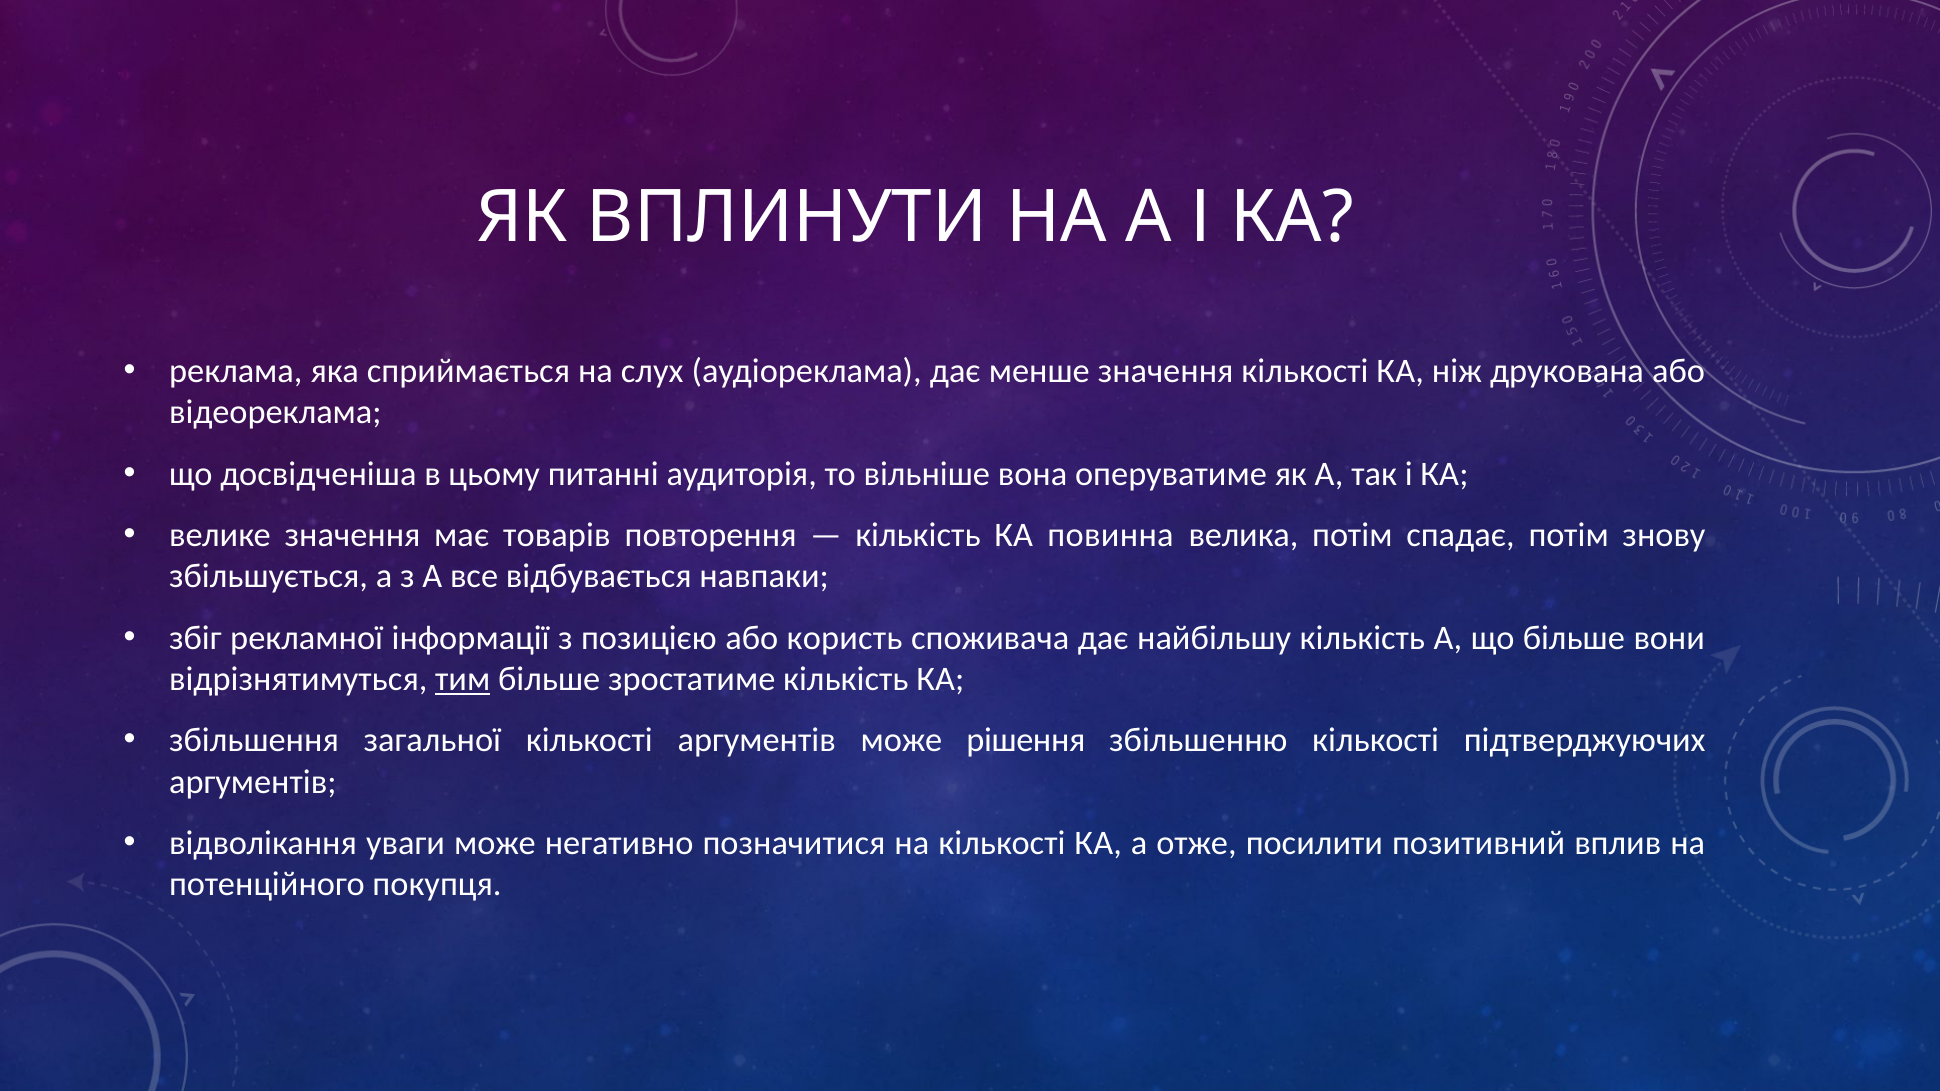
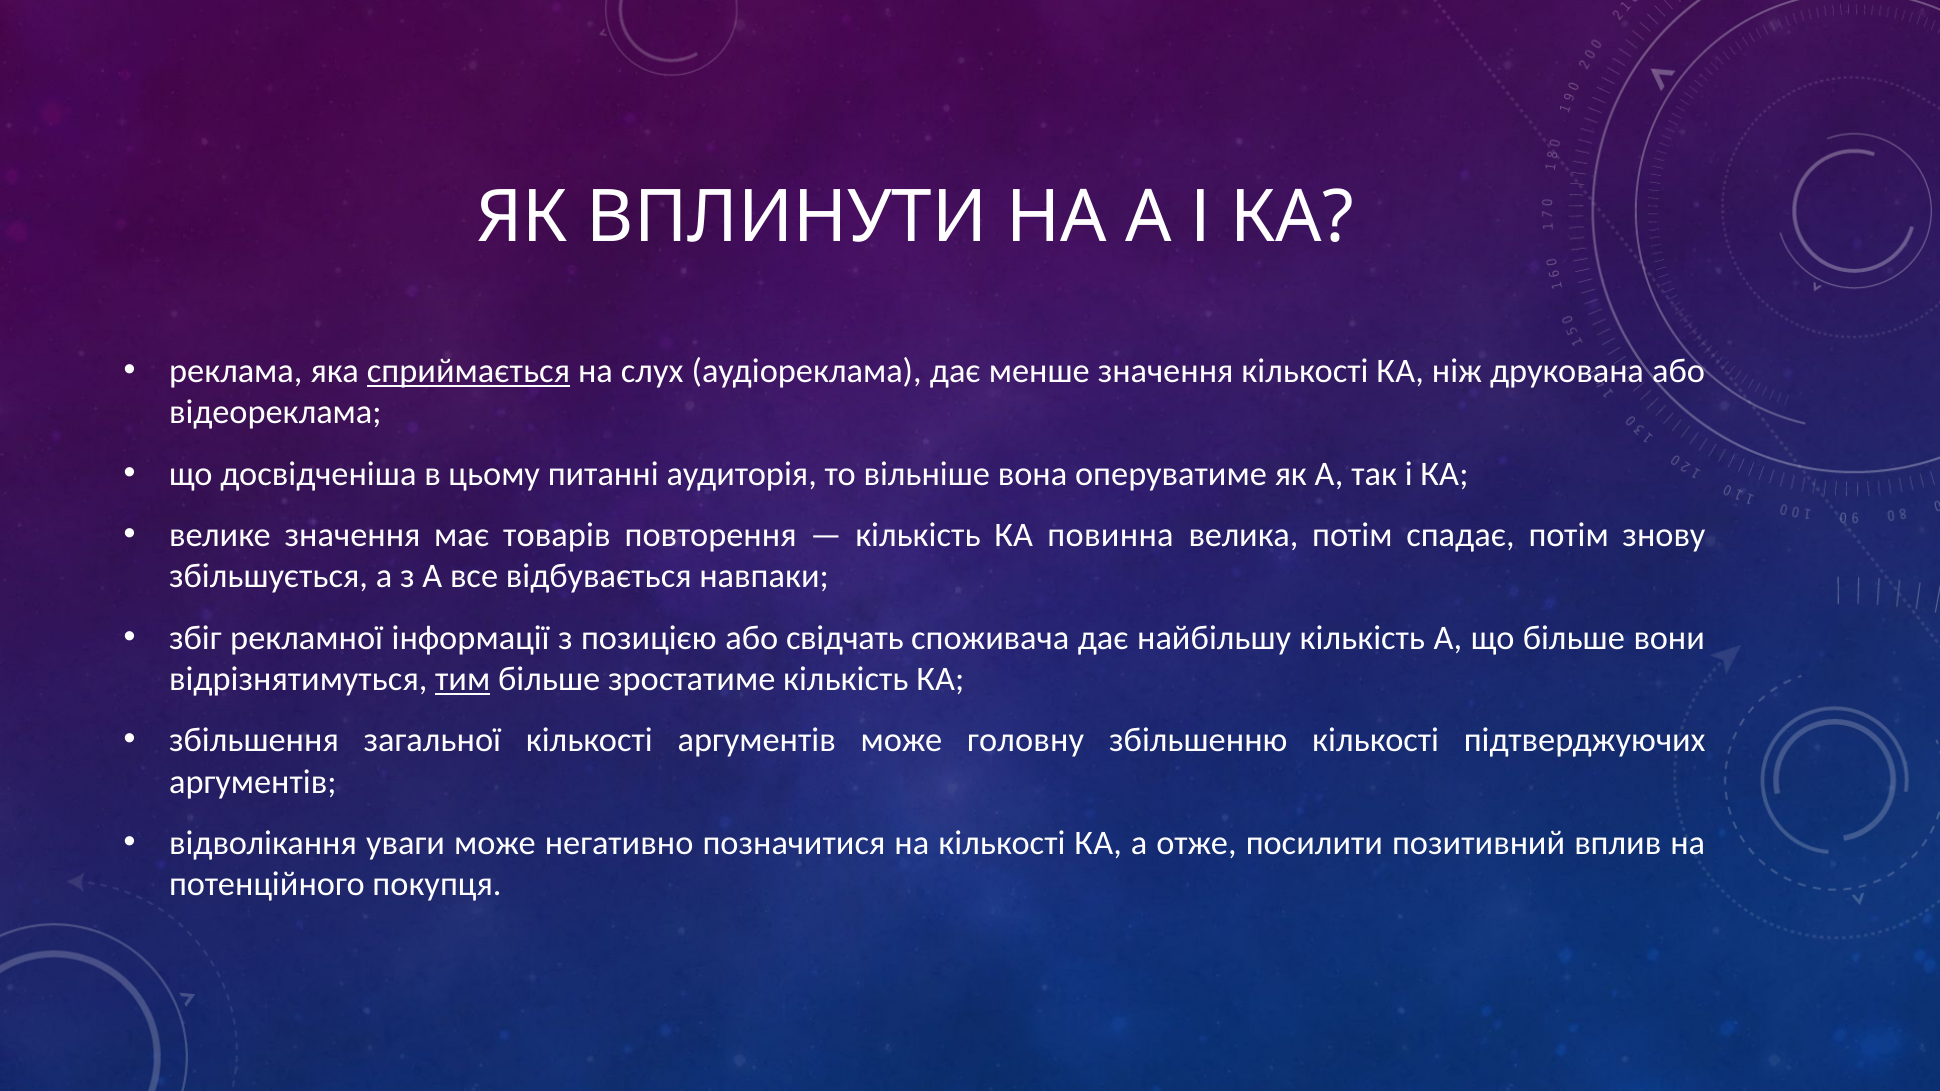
сприймається underline: none -> present
користь: користь -> свідчать
рішення: рішення -> головну
